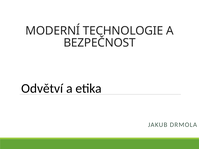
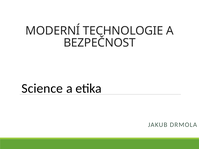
Odvětví: Odvětví -> Science
